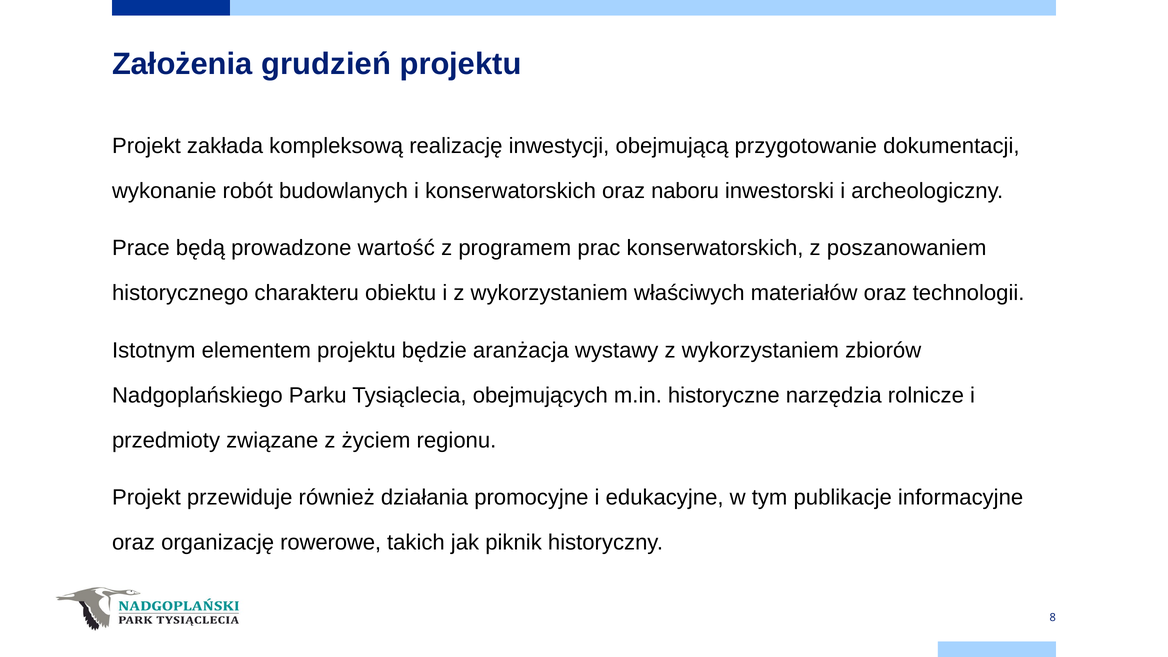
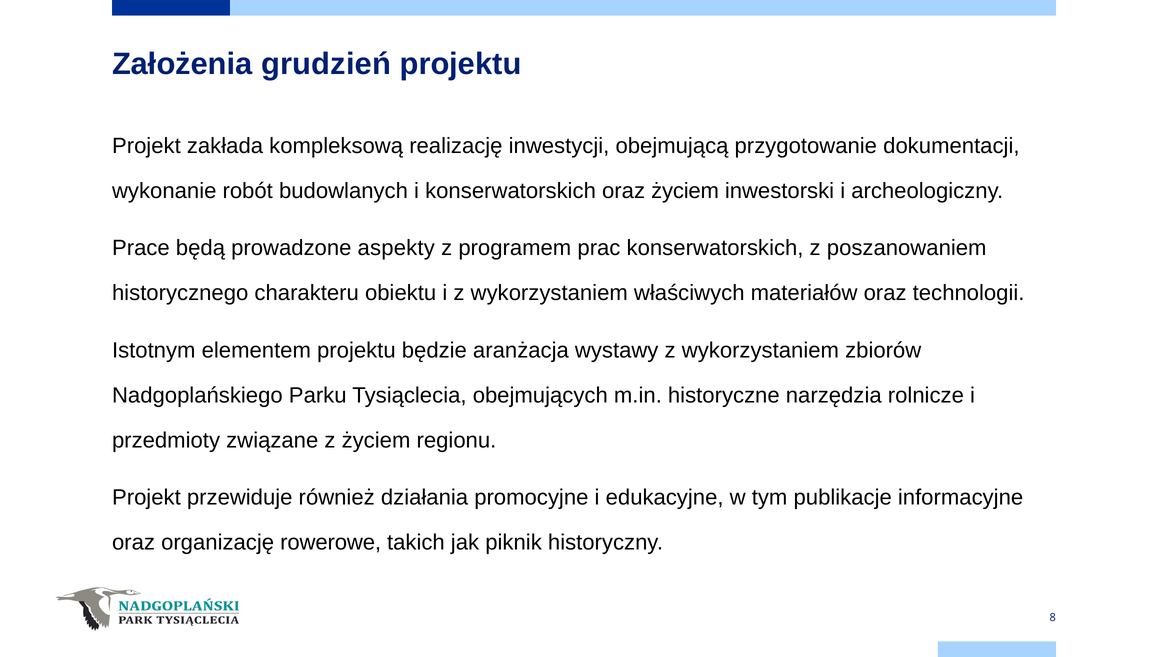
oraz naboru: naboru -> życiem
wartość: wartość -> aspekty
